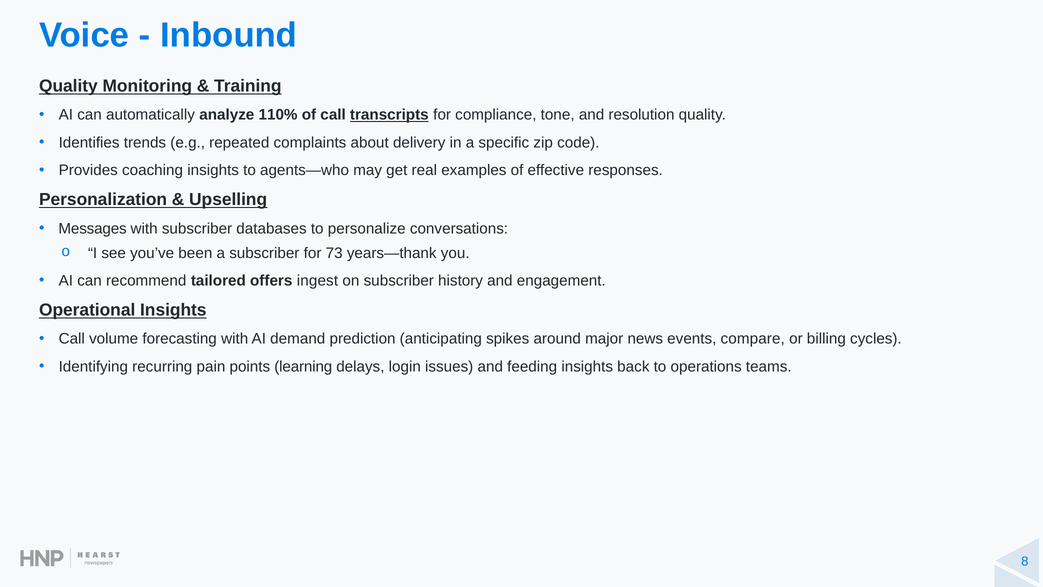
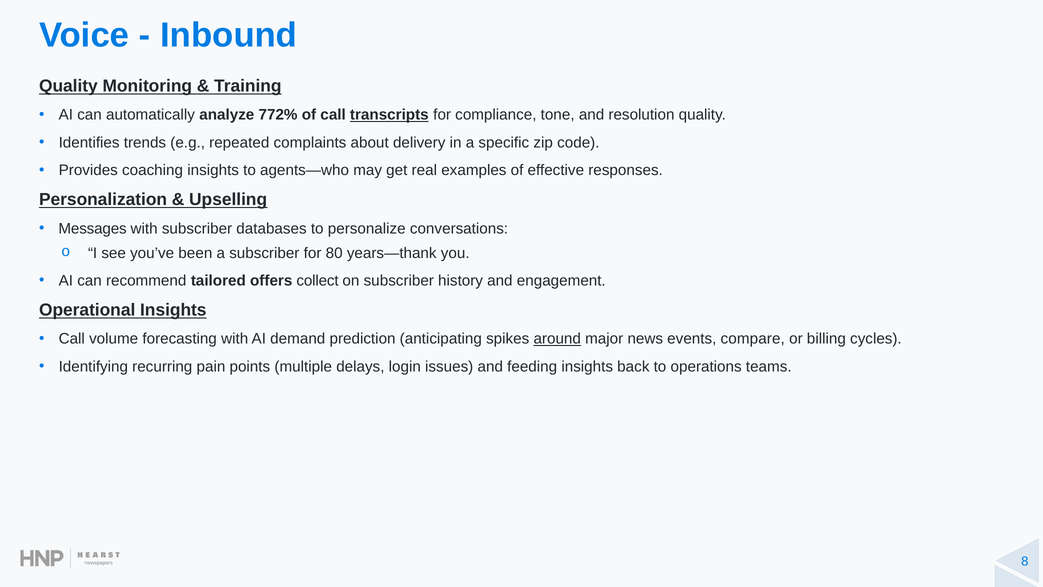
110%: 110% -> 772%
73: 73 -> 80
ingest: ingest -> collect
around underline: none -> present
learning: learning -> multiple
